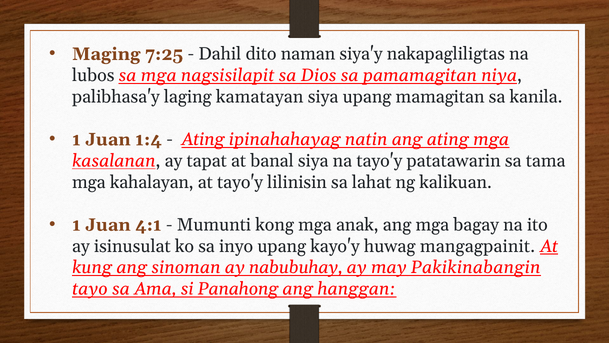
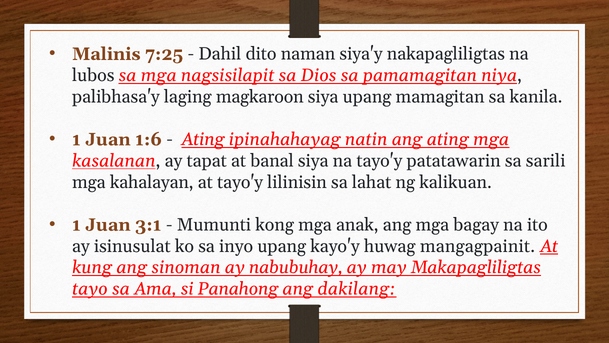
Maging: Maging -> Malinis
kamatayan: kamatayan -> magkaroon
1:4: 1:4 -> 1:6
tama: tama -> sarili
4:1: 4:1 -> 3:1
Pakikinabangin: Pakikinabangin -> Makapagliligtas
hanggan: hanggan -> dakilang
